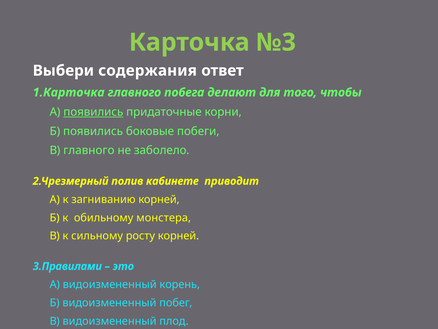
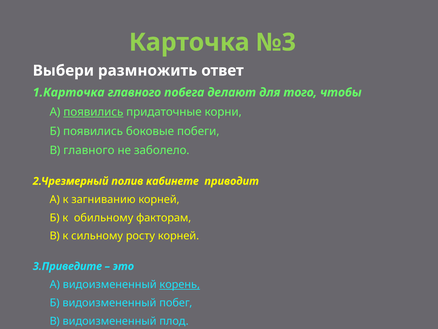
содержания: содержания -> размножить
монстера: монстера -> факторам
3.Правилами: 3.Правилами -> 3.Приведите
корень underline: none -> present
